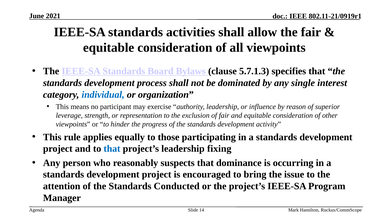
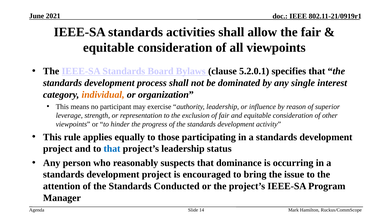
5.7.1.3: 5.7.1.3 -> 5.2.0.1
individual colour: blue -> orange
fixing: fixing -> status
